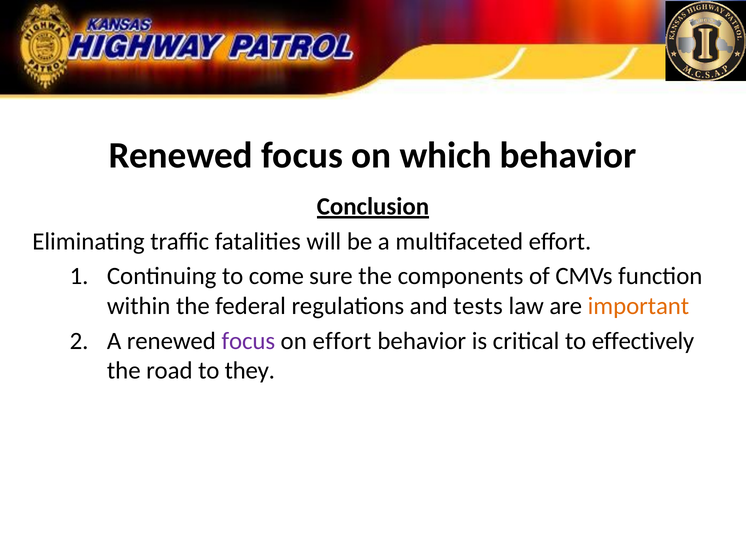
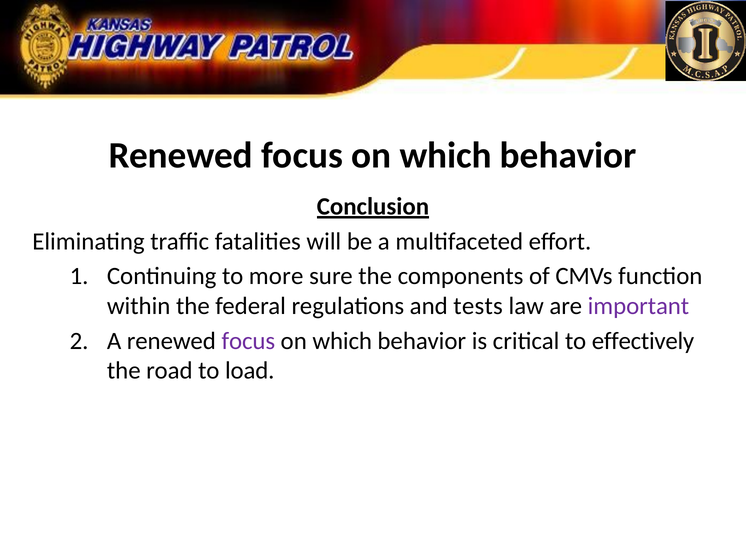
come: come -> more
important colour: orange -> purple
effort at (342, 341): effort -> which
they: they -> load
